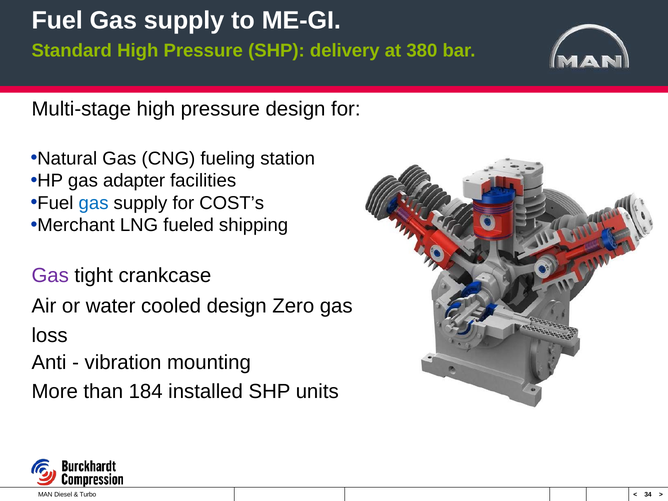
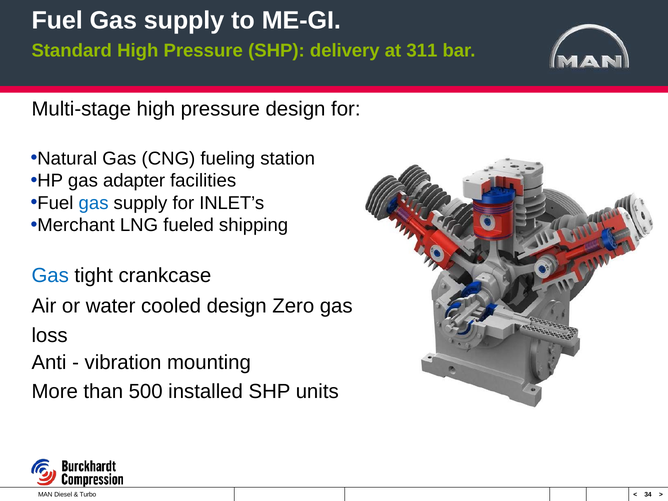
380: 380 -> 311
COST’s: COST’s -> INLET’s
Gas at (50, 275) colour: purple -> blue
184: 184 -> 500
